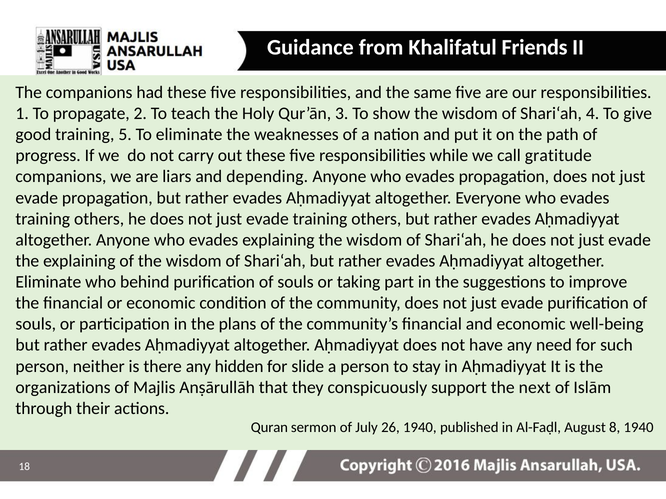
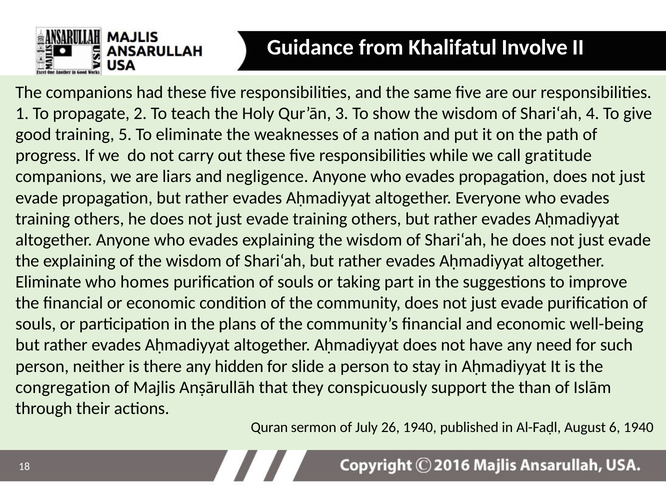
Friends: Friends -> Involve
depending: depending -> negligence
behind: behind -> homes
organizations: organizations -> congregation
next: next -> than
8: 8 -> 6
